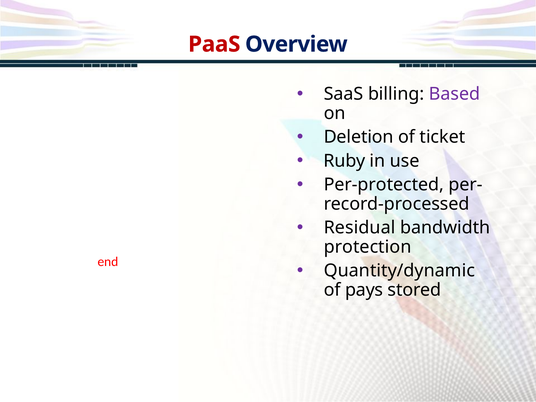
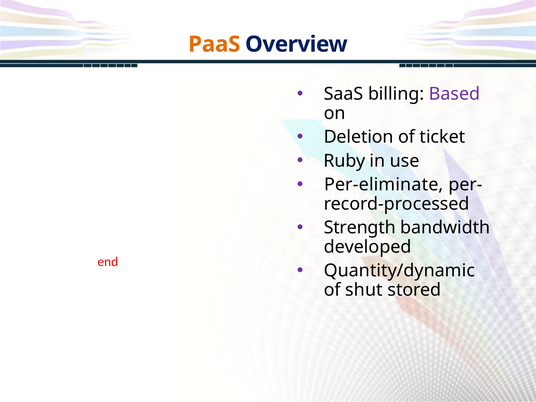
PaaS colour: red -> orange
Per-protected: Per-protected -> Per-eliminate
Residual: Residual -> Strength
protection: protection -> developed
pays: pays -> shut
